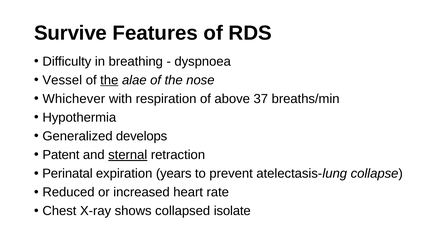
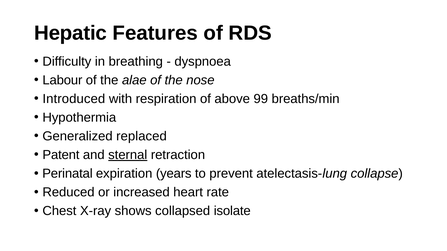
Survive: Survive -> Hepatic
Vessel: Vessel -> Labour
the at (109, 80) underline: present -> none
Whichever: Whichever -> Introduced
37: 37 -> 99
develops: develops -> replaced
